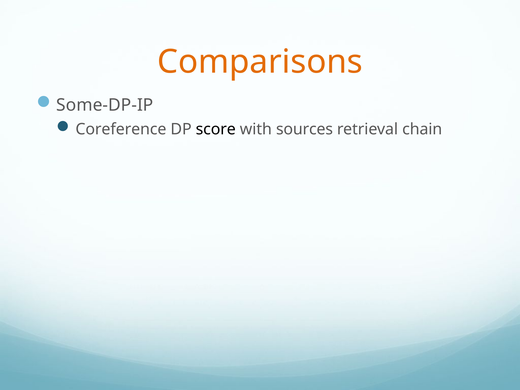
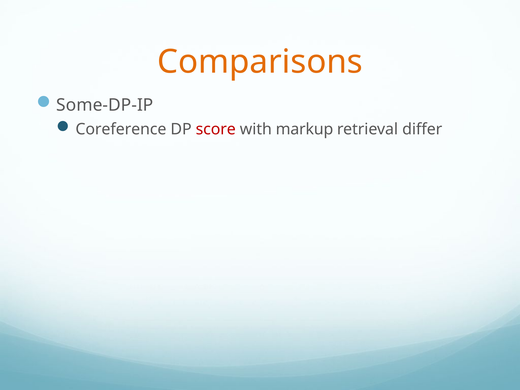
score colour: black -> red
sources: sources -> markup
chain: chain -> differ
